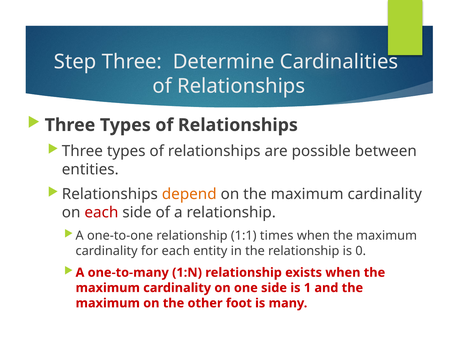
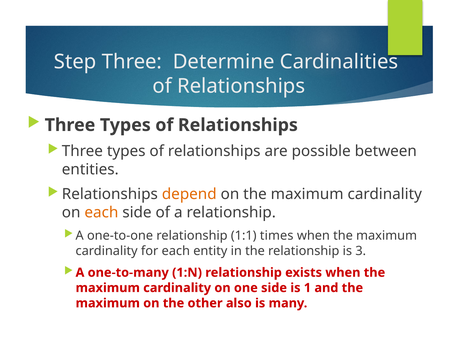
each at (101, 212) colour: red -> orange
0: 0 -> 3
foot: foot -> also
